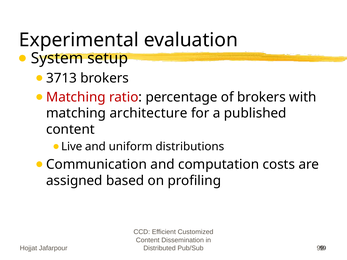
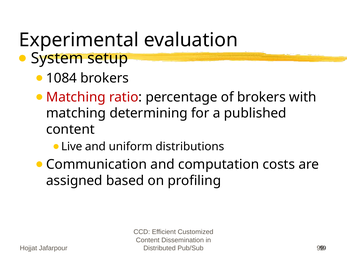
3713: 3713 -> 1084
architecture: architecture -> determining
